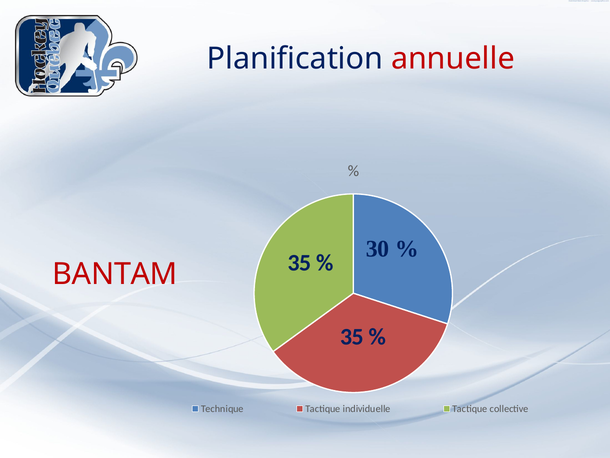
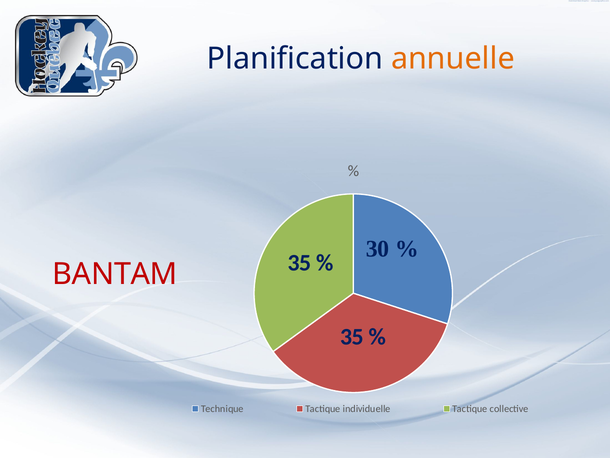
annuelle colour: red -> orange
